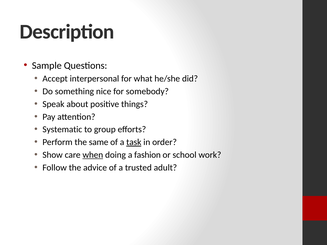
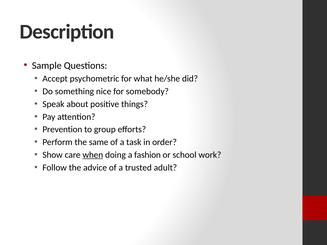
interpersonal: interpersonal -> psychometric
Systematic: Systematic -> Prevention
task underline: present -> none
